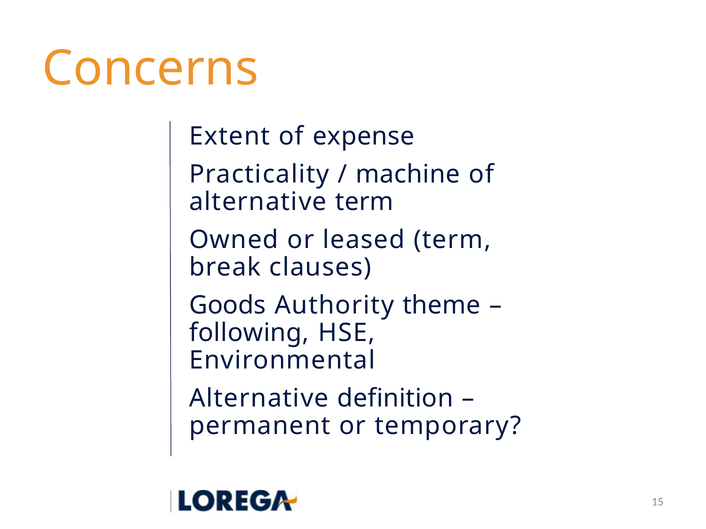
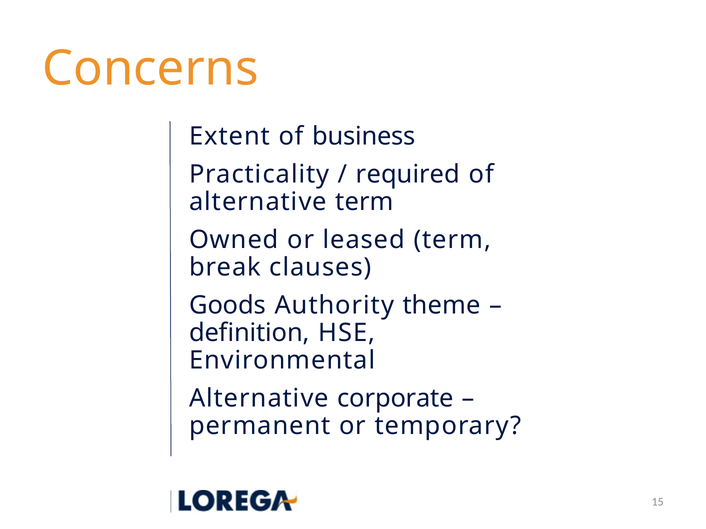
expense: expense -> business
machine: machine -> required
following: following -> definition
definition: definition -> corporate
